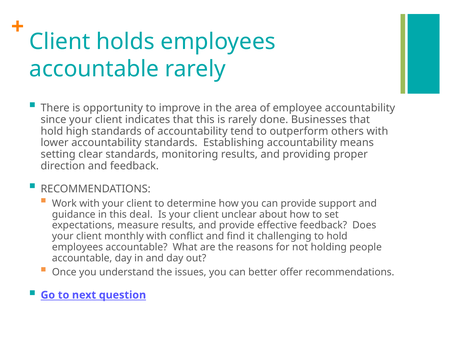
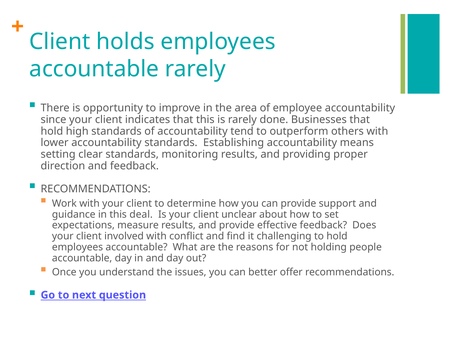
monthly: monthly -> involved
